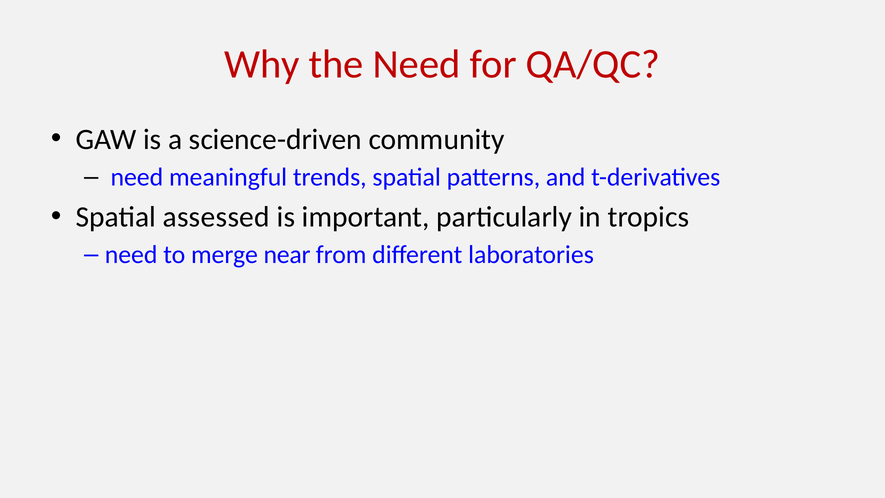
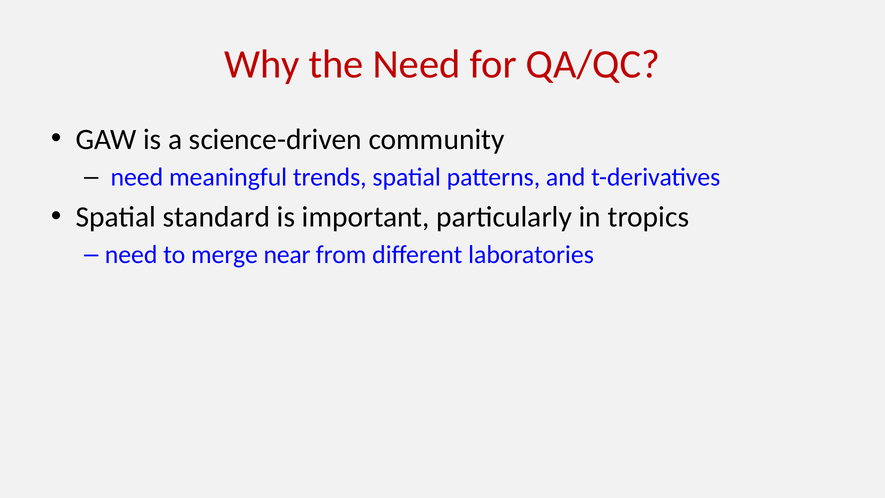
assessed: assessed -> standard
